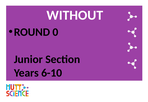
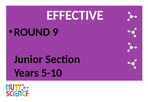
WITHOUT: WITHOUT -> EFFECTIVE
0: 0 -> 9
6-10: 6-10 -> 5-10
